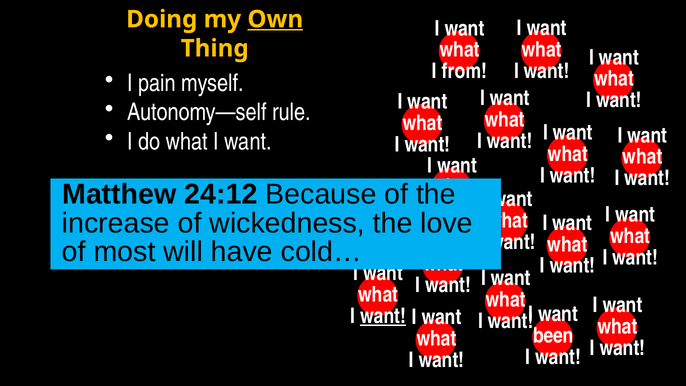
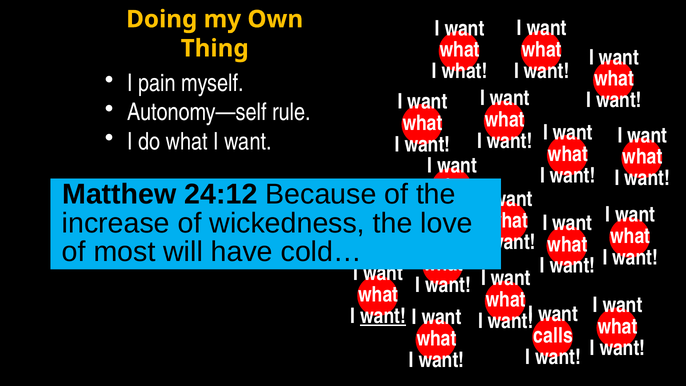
Own underline: present -> none
I from: from -> what
been: been -> calls
